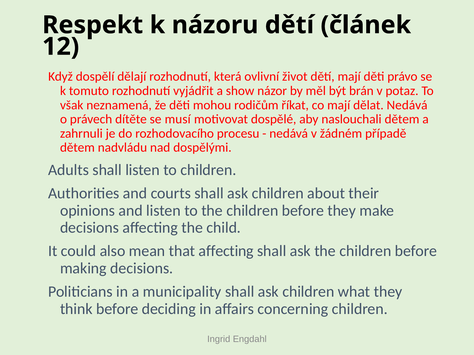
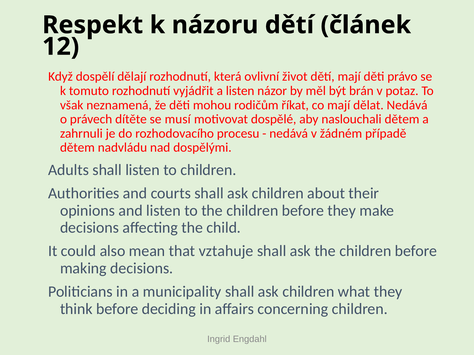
a show: show -> listen
that affecting: affecting -> vztahuje
